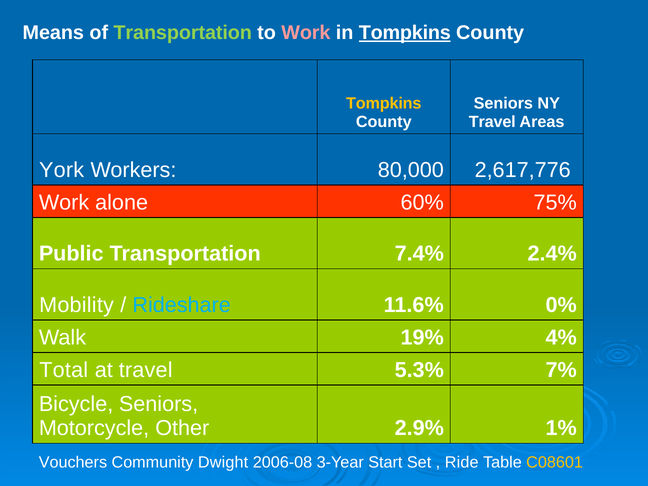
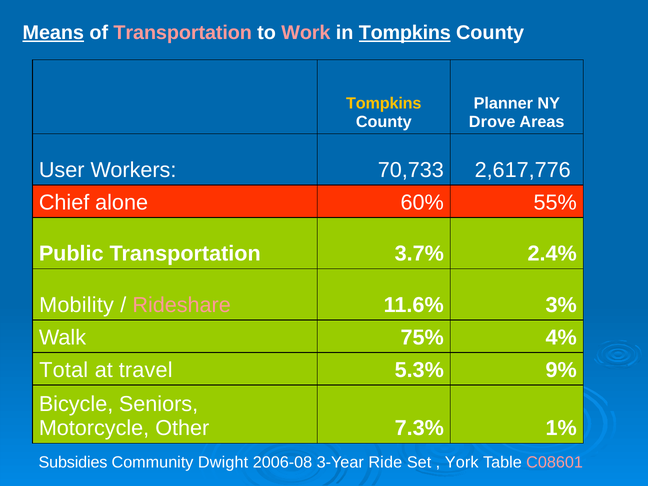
Means underline: none -> present
Transportation at (183, 33) colour: light green -> pink
Seniors at (503, 104): Seniors -> Planner
Travel at (492, 122): Travel -> Drove
York: York -> User
80,000: 80,000 -> 70,733
Work at (64, 203): Work -> Chief
75%: 75% -> 55%
7.4%: 7.4% -> 3.7%
Rideshare colour: light blue -> pink
0%: 0% -> 3%
19%: 19% -> 75%
7%: 7% -> 9%
2.9%: 2.9% -> 7.3%
Vouchers: Vouchers -> Subsidies
Start: Start -> Ride
Ride: Ride -> York
C08601 colour: yellow -> pink
